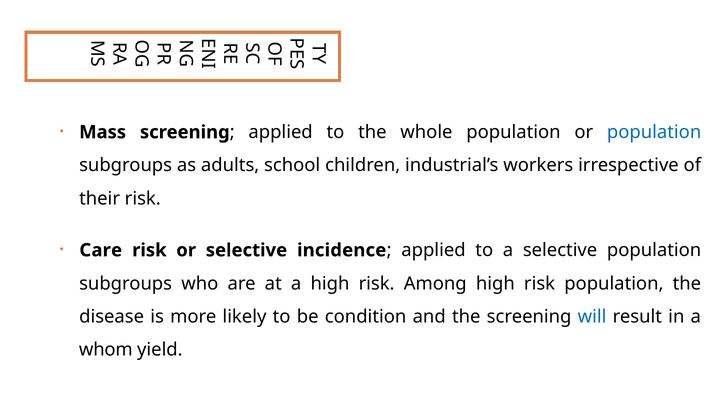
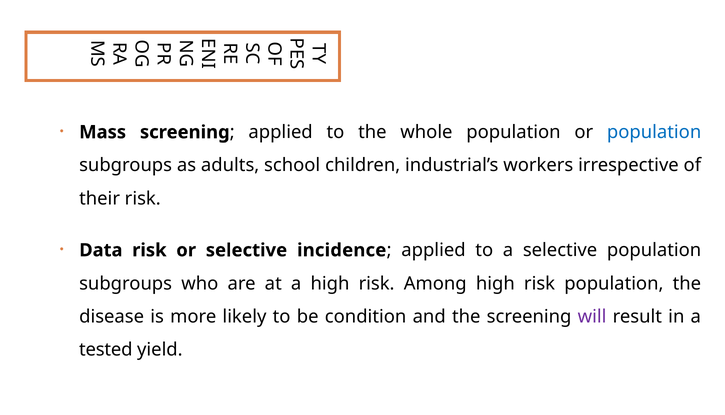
Care: Care -> Data
will colour: blue -> purple
whom: whom -> tested
